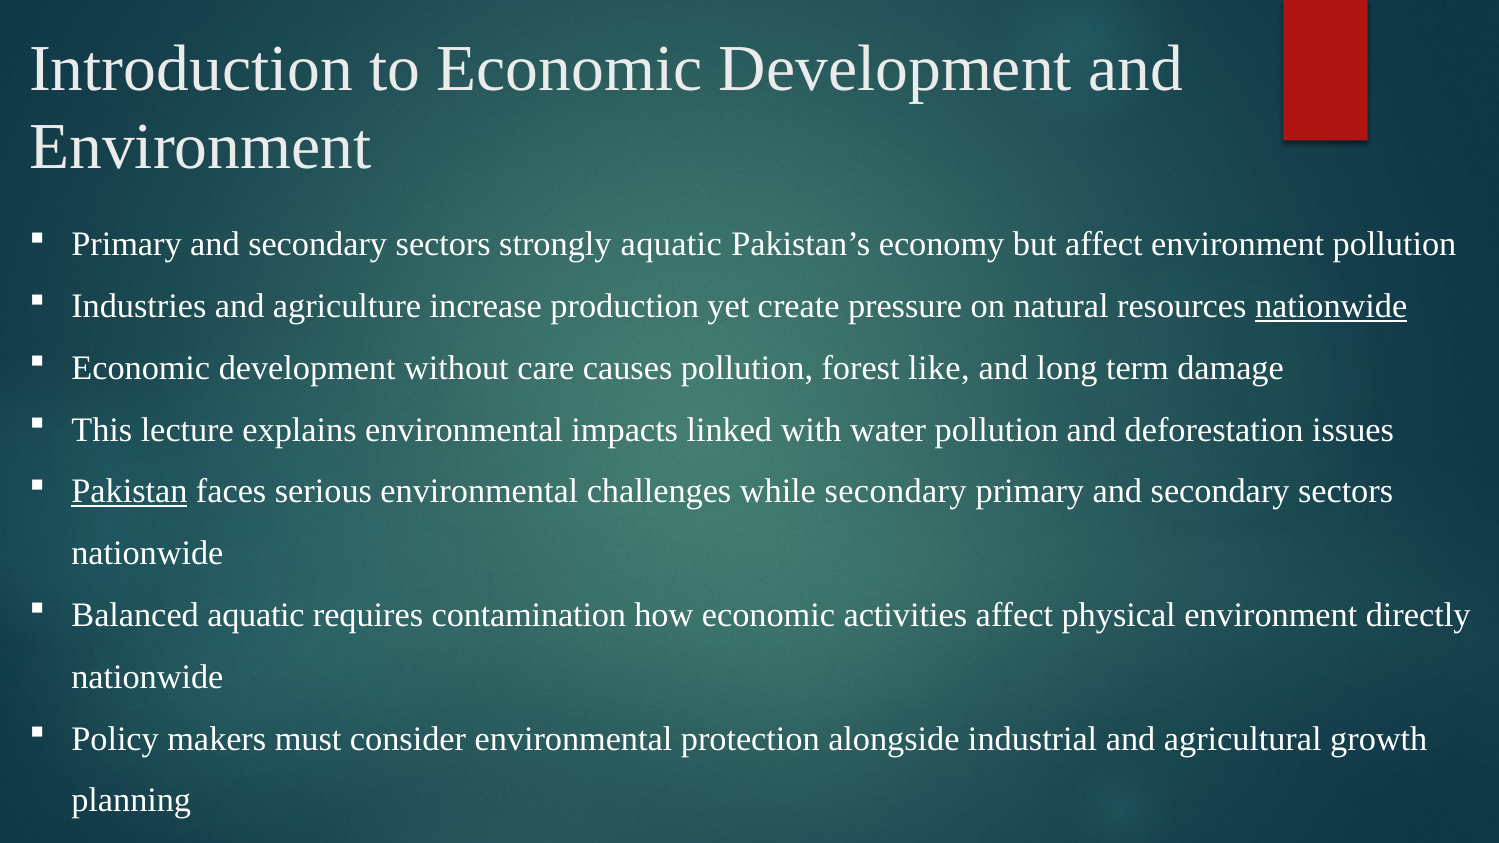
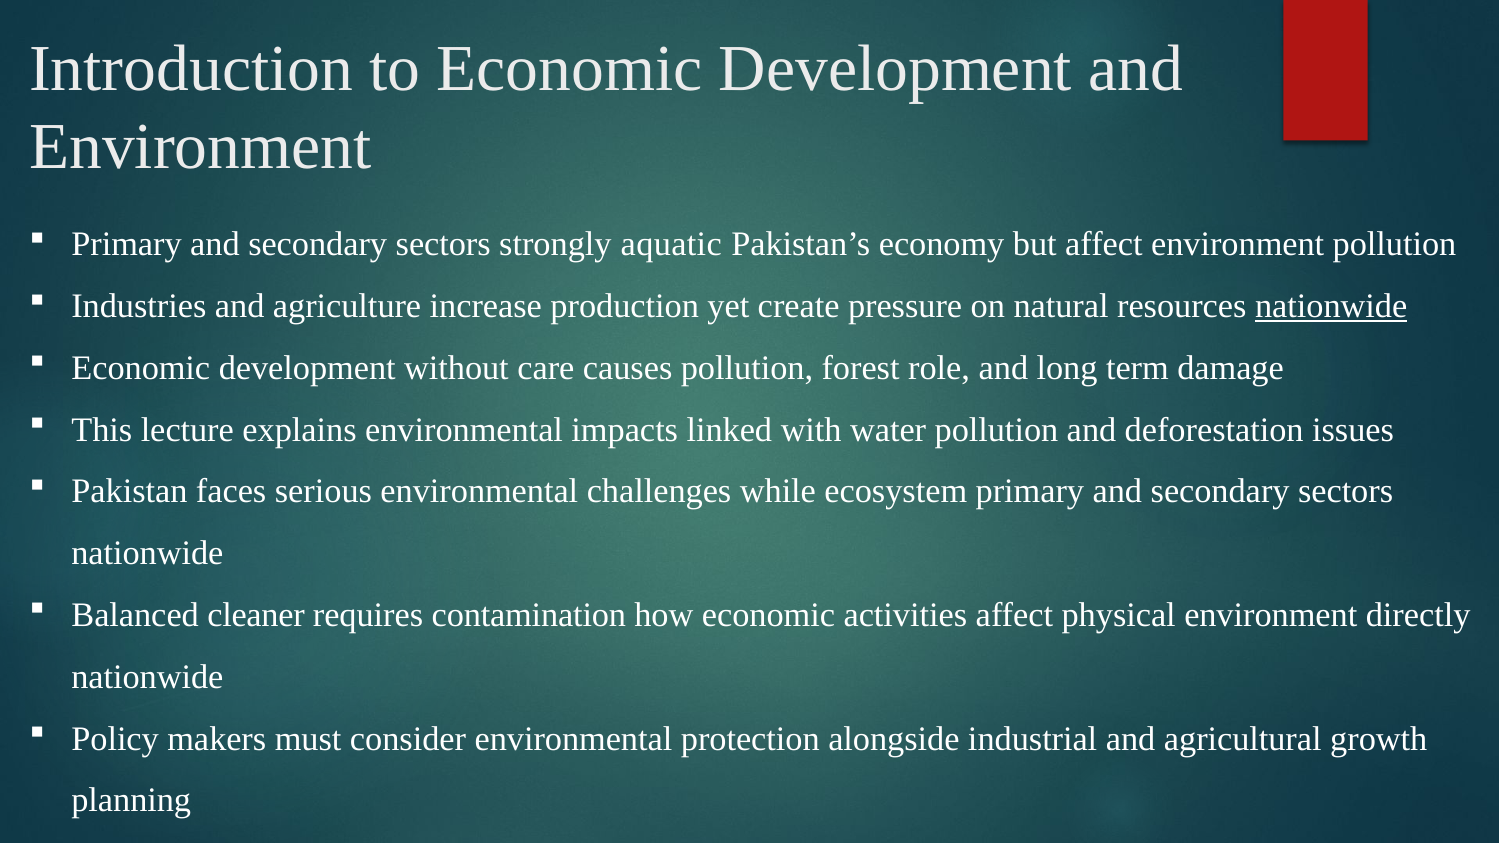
like: like -> role
Pakistan underline: present -> none
while secondary: secondary -> ecosystem
Balanced aquatic: aquatic -> cleaner
